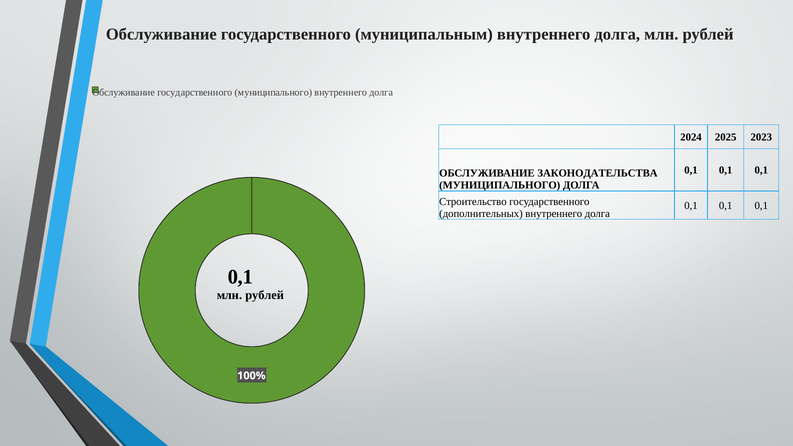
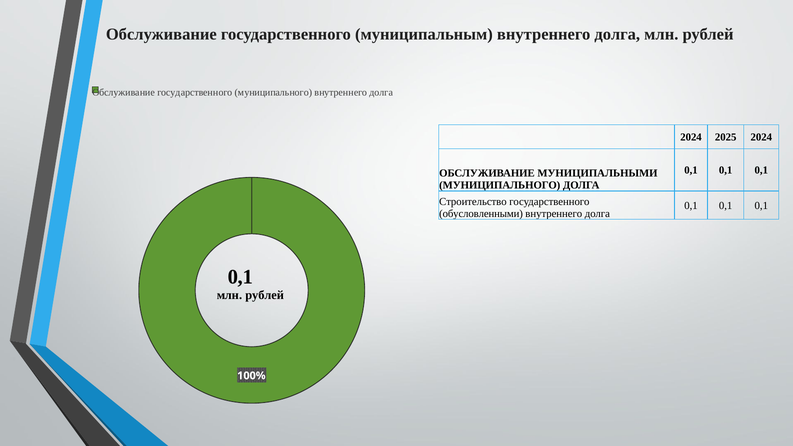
2025 2023: 2023 -> 2024
ЗАКОНОДАТЕЛЬСТВА: ЗАКОНОДАТЕЛЬСТВА -> МУНИЦИПАЛЬНЫМИ
дополнительных: дополнительных -> обусловленными
